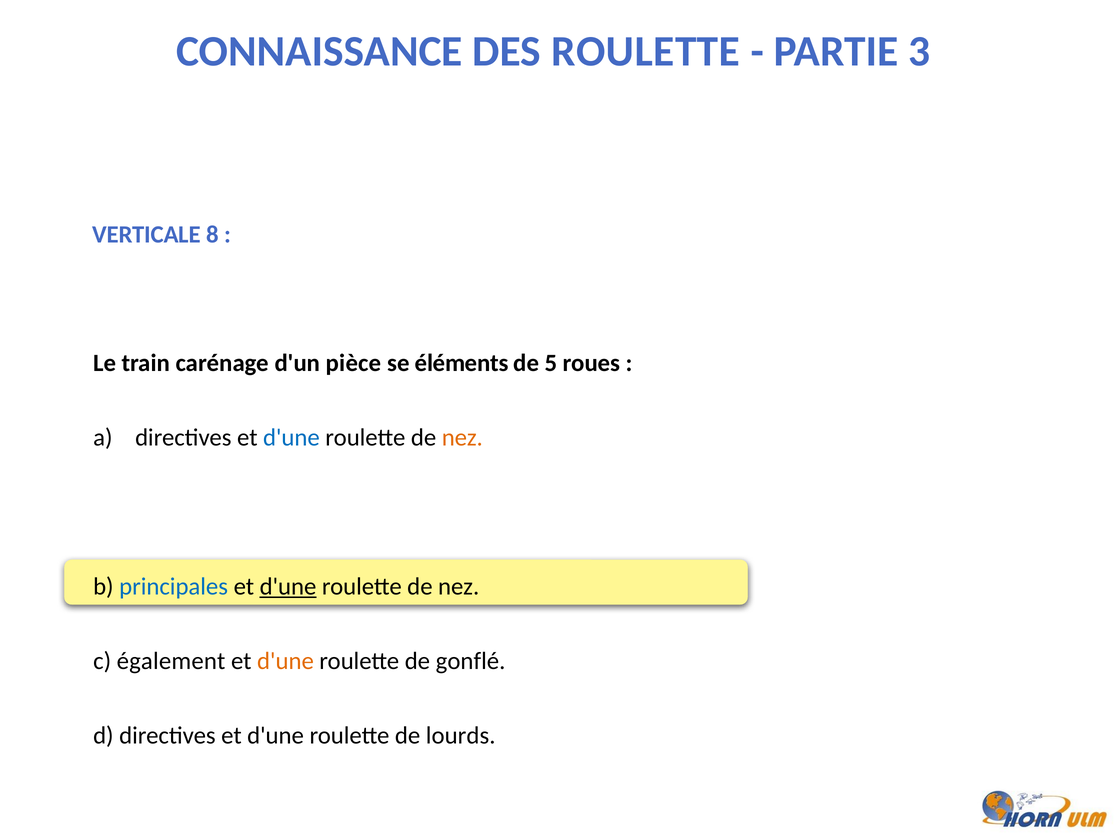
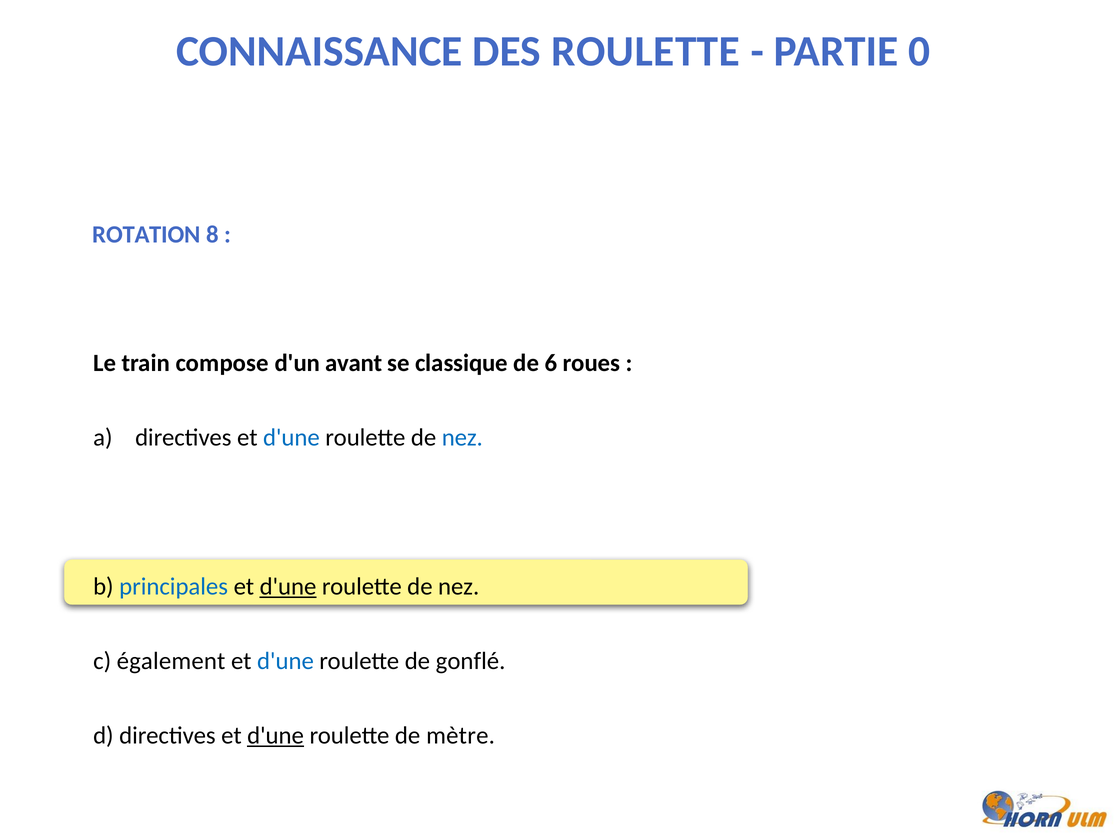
3: 3 -> 0
VERTICALE: VERTICALE -> ROTATION
carénage: carénage -> compose
pièce: pièce -> avant
éléments: éléments -> classique
5: 5 -> 6
nez at (462, 438) colour: orange -> blue
d'une at (286, 661) colour: orange -> blue
d'une at (276, 735) underline: none -> present
lourds: lourds -> mètre
